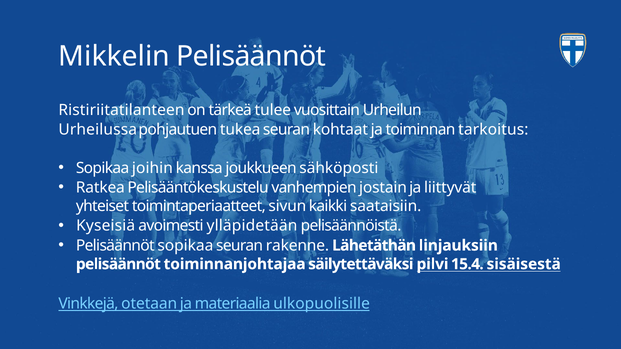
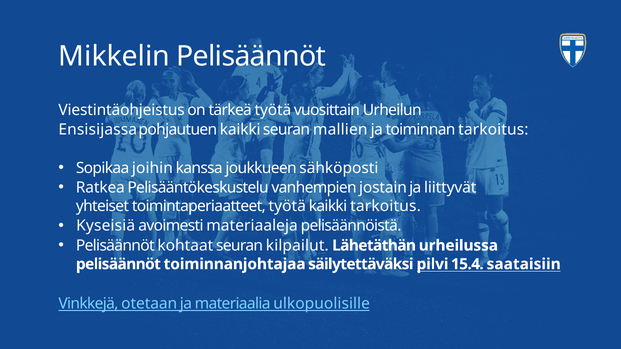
Ristiriitatilanteen: Ristiriitatilanteen -> Viestintäohjeistus
tärkeä tulee: tulee -> työtä
Urheilussa: Urheilussa -> Ensisijassa
pohjautuen tukea: tukea -> kaikki
kohtaat: kohtaat -> mallien
toimintaperiaatteet sivun: sivun -> työtä
kaikki saataisiin: saataisiin -> tarkoitus
ylläpidetään: ylläpidetään -> materiaaleja
Pelisäännöt sopikaa: sopikaa -> kohtaat
rakenne: rakenne -> kilpailut
linjauksiin: linjauksiin -> urheilussa
sisäisestä: sisäisestä -> saataisiin
